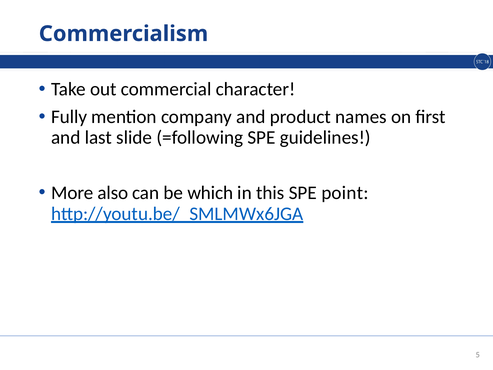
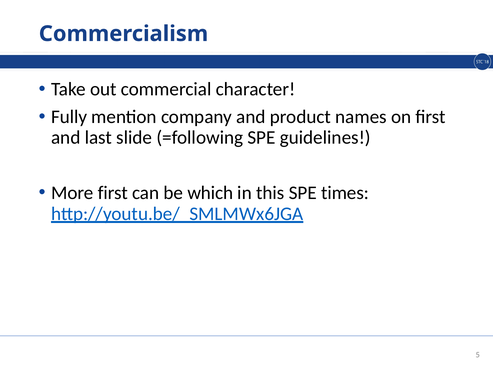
More also: also -> first
point: point -> times
